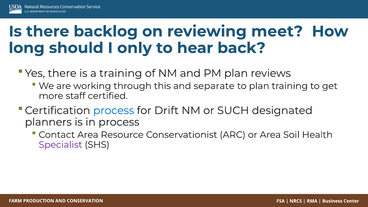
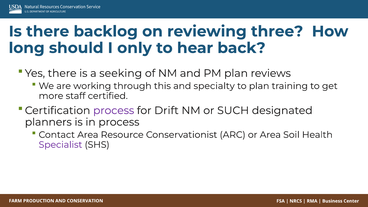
meet: meet -> three
a training: training -> seeking
separate: separate -> specialty
process at (114, 110) colour: blue -> purple
